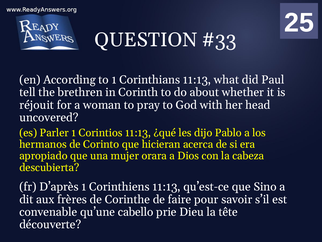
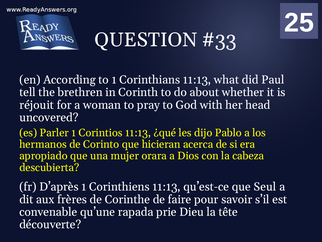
Sino: Sino -> Seul
cabello: cabello -> rapada
